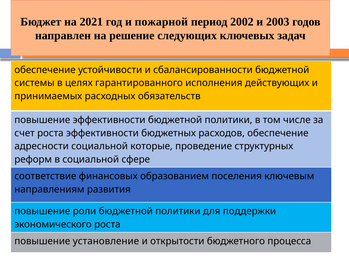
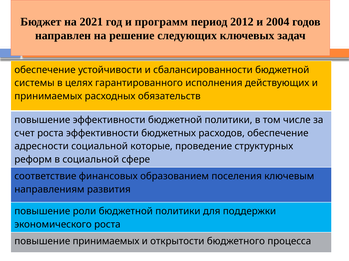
пожарной: пожарной -> программ
2002: 2002 -> 2012
2003: 2003 -> 2004
повышение установление: установление -> принимаемых
